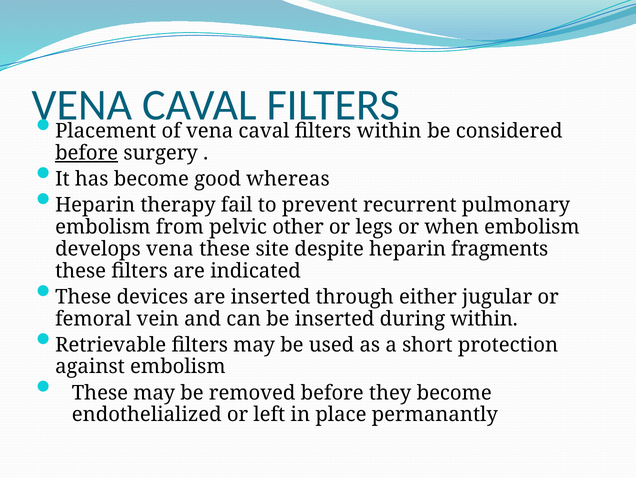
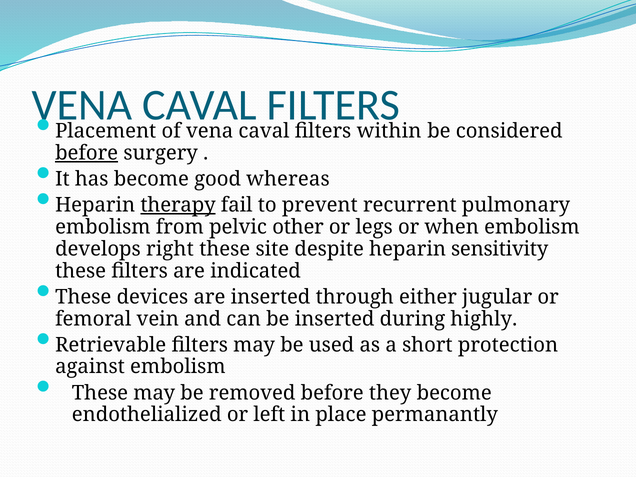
therapy underline: none -> present
develops vena: vena -> right
fragments: fragments -> sensitivity
during within: within -> highly
